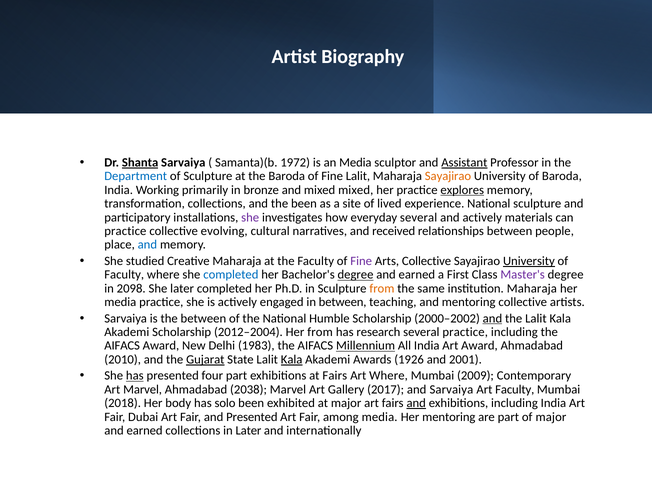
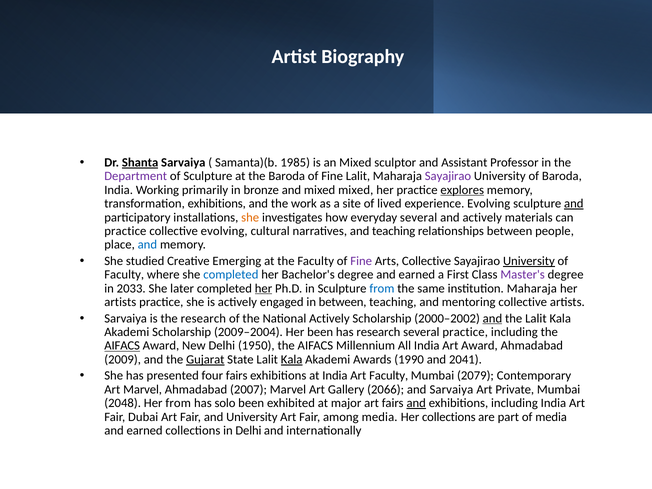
1972: 1972 -> 1985
an Media: Media -> Mixed
Assistant underline: present -> none
Department colour: blue -> purple
Sayajirao at (448, 176) colour: orange -> purple
transformation collections: collections -> exhibitions
the been: been -> work
experience National: National -> Evolving
and at (574, 204) underline: none -> present
she at (250, 217) colour: purple -> orange
and received: received -> teaching
Creative Maharaja: Maharaja -> Emerging
degree at (356, 275) underline: present -> none
2098: 2098 -> 2033
her at (264, 288) underline: none -> present
from at (382, 288) colour: orange -> blue
media at (120, 302): media -> artists
the between: between -> research
National Humble: Humble -> Actively
2012–2004: 2012–2004 -> 2009–2004
Her from: from -> been
AIFACS at (122, 346) underline: none -> present
1983: 1983 -> 1950
Millennium underline: present -> none
2010: 2010 -> 2009
1926: 1926 -> 1990
2001: 2001 -> 2041
has at (135, 376) underline: present -> none
four part: part -> fairs
at Fairs: Fairs -> India
Art Where: Where -> Faculty
2009: 2009 -> 2079
2038: 2038 -> 2007
2017: 2017 -> 2066
Art Faculty: Faculty -> Private
2018: 2018 -> 2048
Her body: body -> from
and Presented: Presented -> University
Her mentoring: mentoring -> collections
of major: major -> media
in Later: Later -> Delhi
